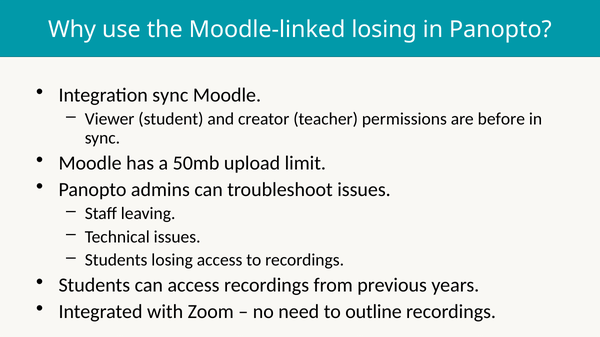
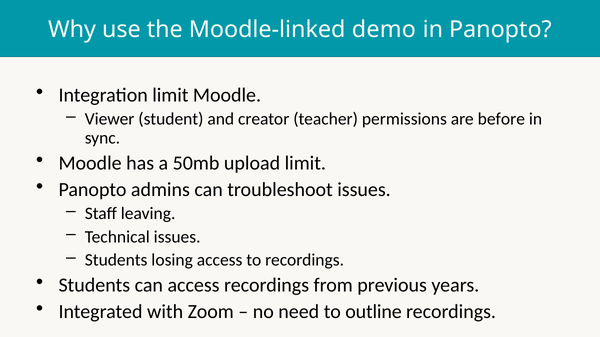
Moodle-linked losing: losing -> demo
Integration sync: sync -> limit
